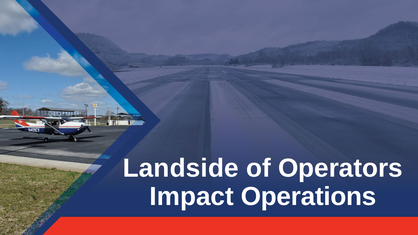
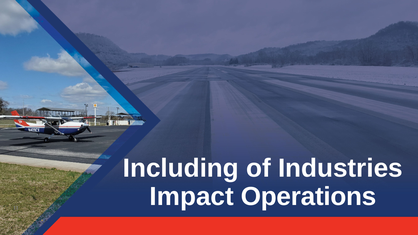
Landside: Landside -> Including
Operators: Operators -> Industries
